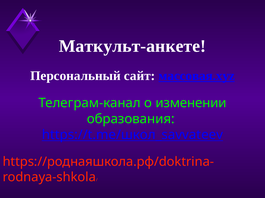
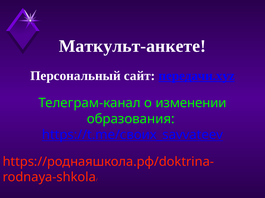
массовая.xyz: массовая.xyz -> передачи.xyz
https://t.me/школ_savvateev: https://t.me/школ_savvateev -> https://t.me/своих_savvateev
